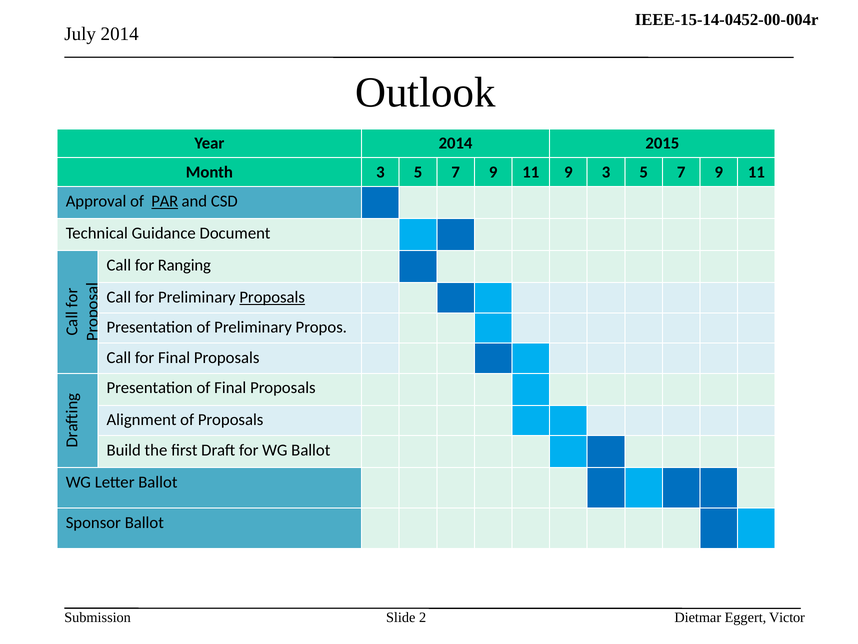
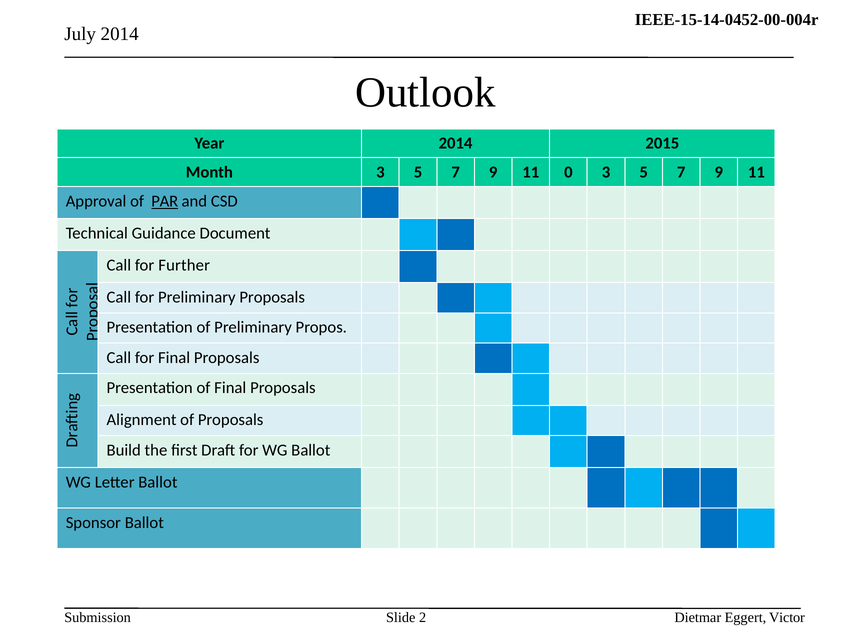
11 9: 9 -> 0
Ranging: Ranging -> Further
Proposals at (272, 297) underline: present -> none
